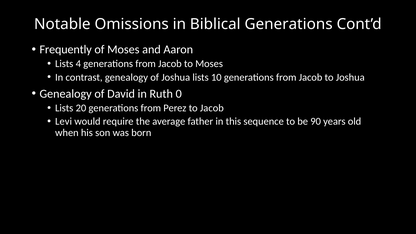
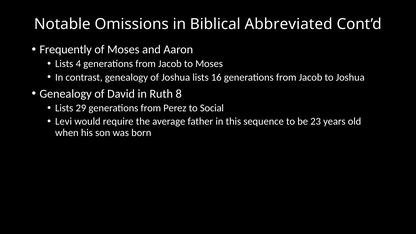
Biblical Generations: Generations -> Abbreviated
10: 10 -> 16
0: 0 -> 8
20: 20 -> 29
to Jacob: Jacob -> Social
90: 90 -> 23
